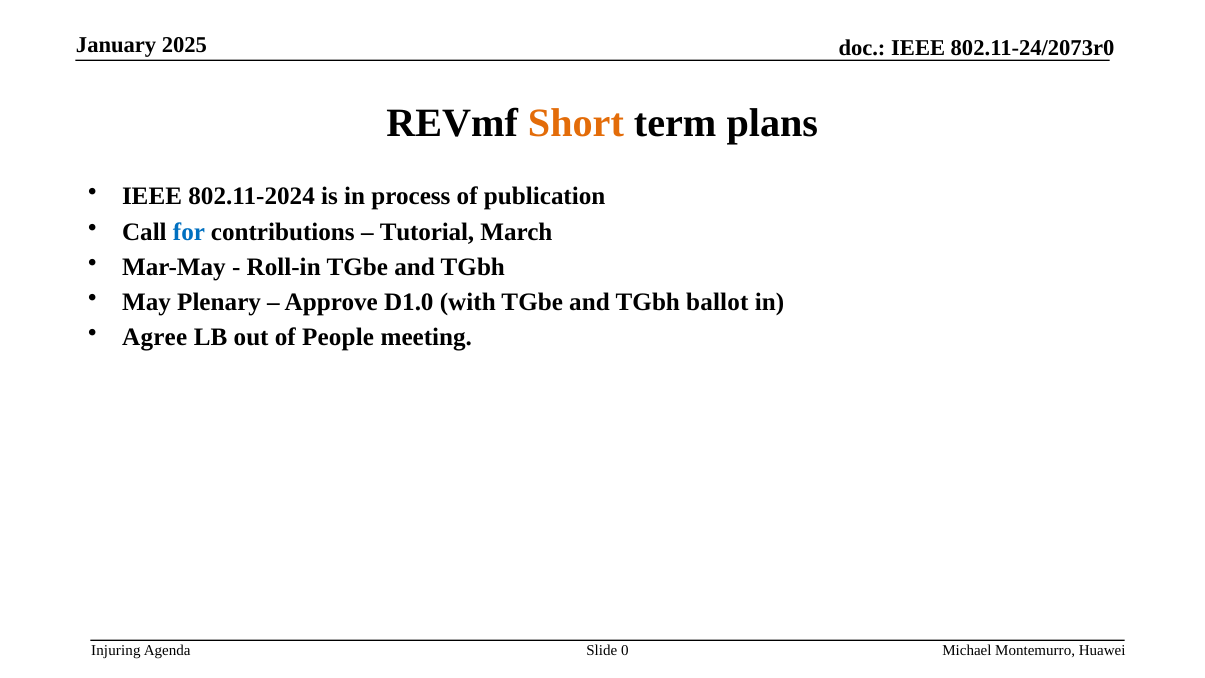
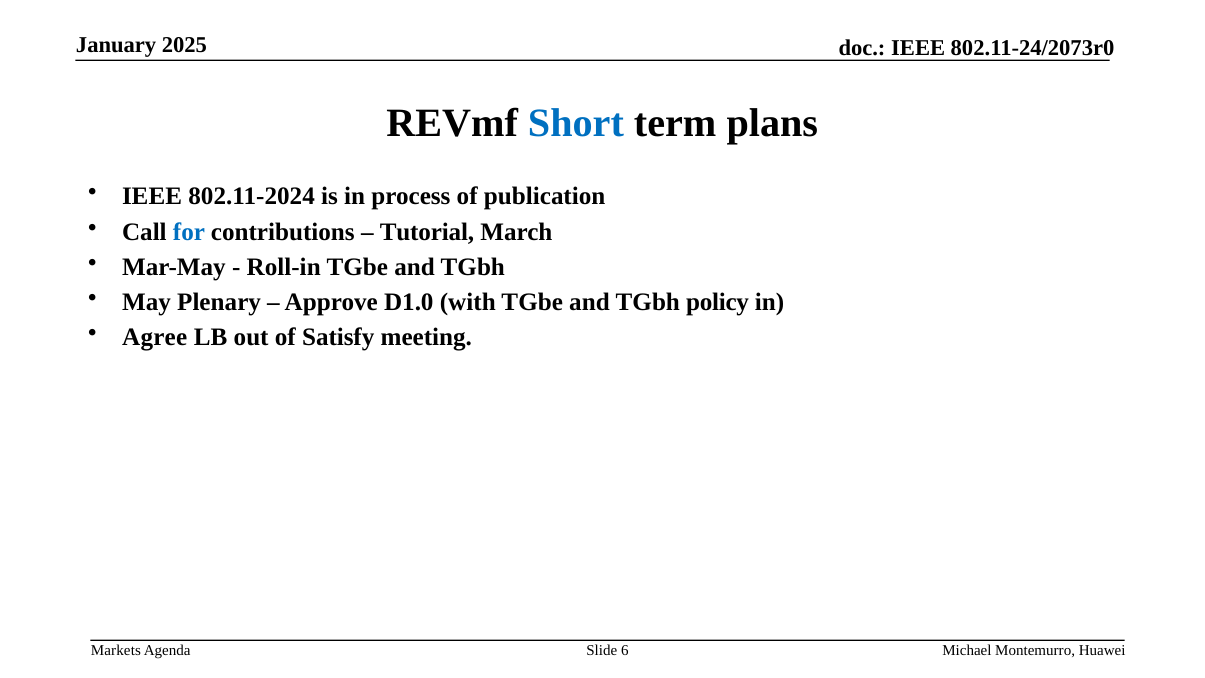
Short colour: orange -> blue
ballot: ballot -> policy
People: People -> Satisfy
Injuring: Injuring -> Markets
0: 0 -> 6
